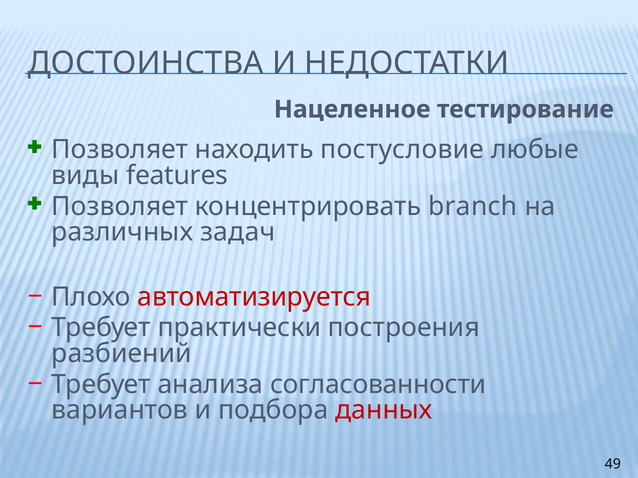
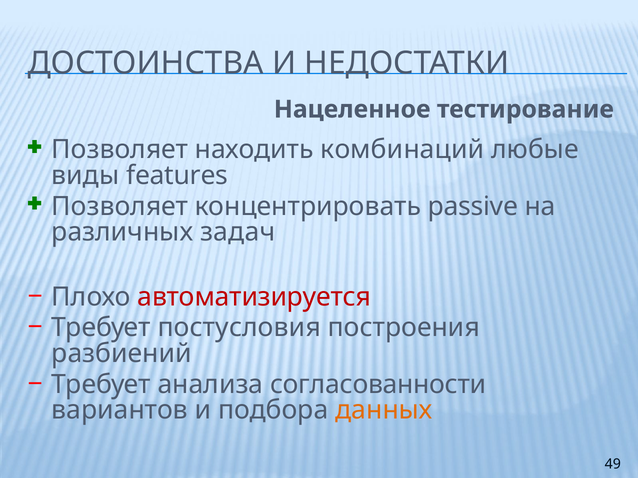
постусловие: постусловие -> комбинаций
branch: branch -> passive
практически: практически -> постусловия
данных colour: red -> orange
